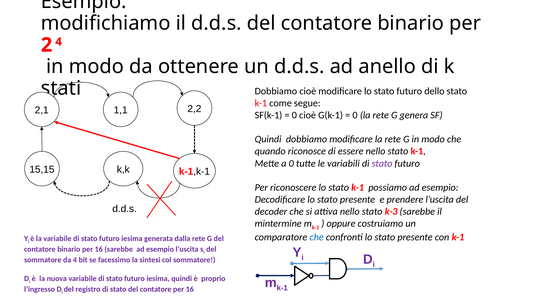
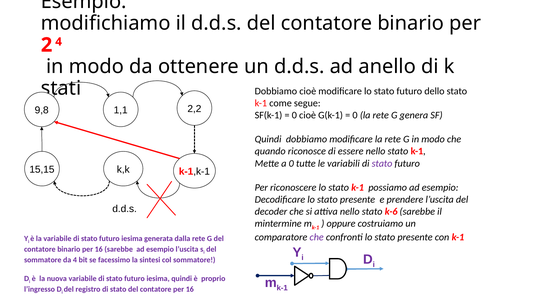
2,1: 2,1 -> 9,8
k-3: k-3 -> k-6
che at (317, 237) colour: blue -> purple
